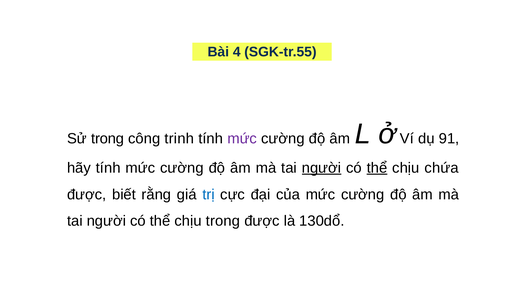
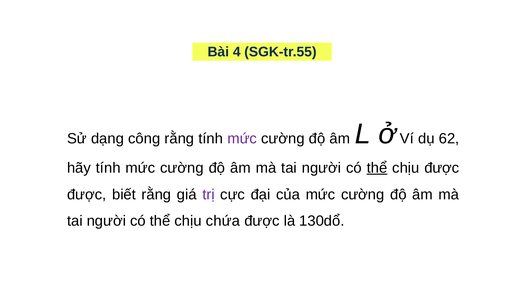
Sử trong: trong -> dạng
công trinh: trinh -> rằng
91: 91 -> 62
người at (322, 168) underline: present -> none
chịu chứa: chứa -> được
trị colour: blue -> purple
chịu trong: trong -> chứa
